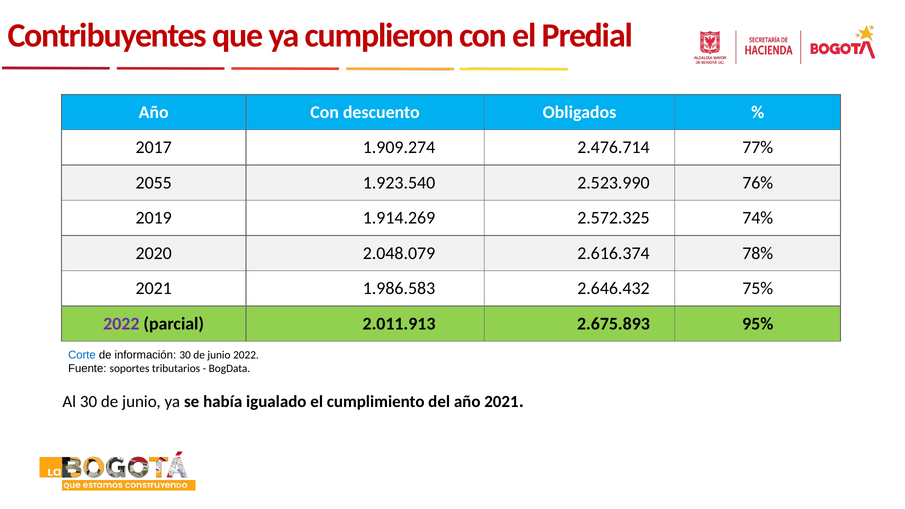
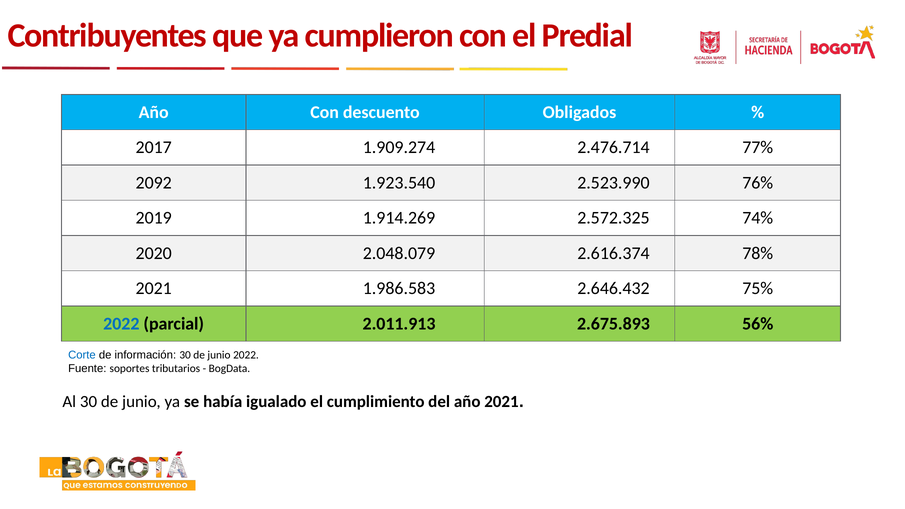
2055: 2055 -> 2092
2022 at (121, 324) colour: purple -> blue
95%: 95% -> 56%
